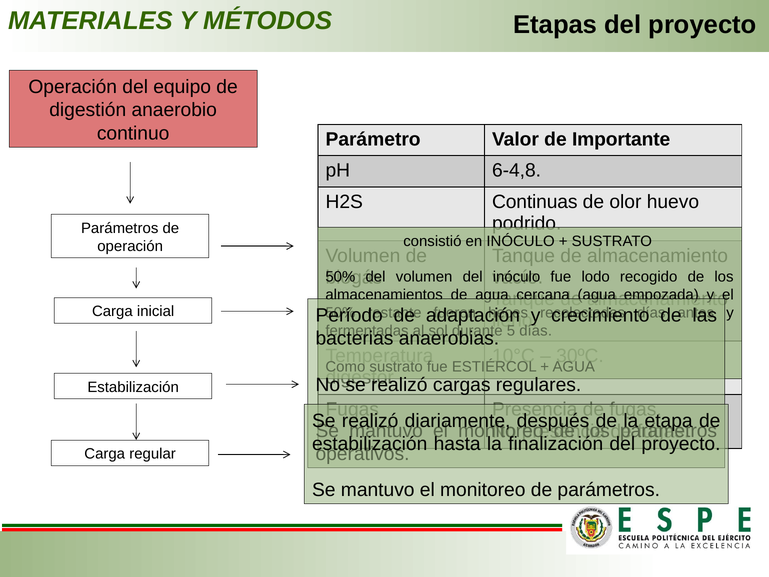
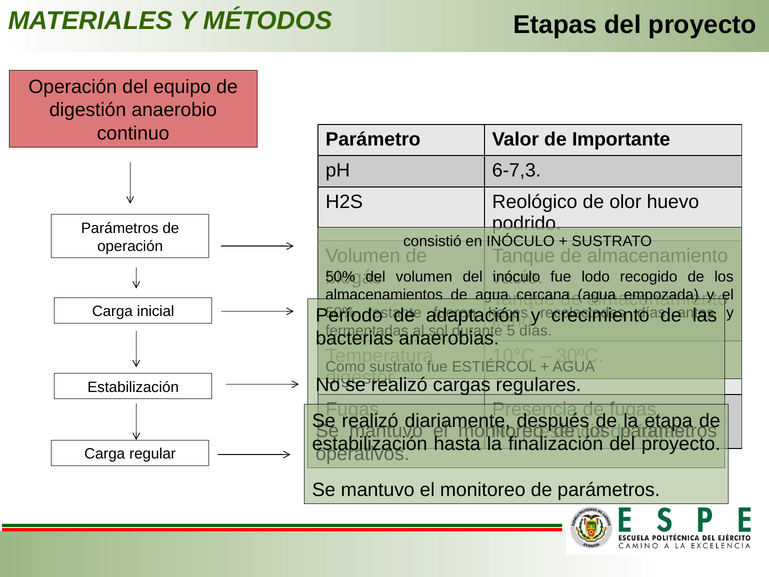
6-4,8: 6-4,8 -> 6-7,3
Continuas: Continuas -> Reológico
